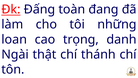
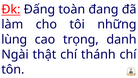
loan: loan -> lùng
